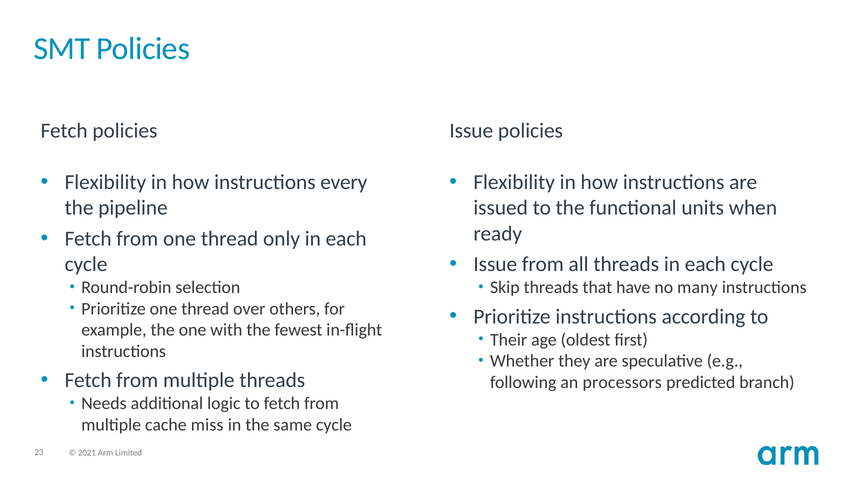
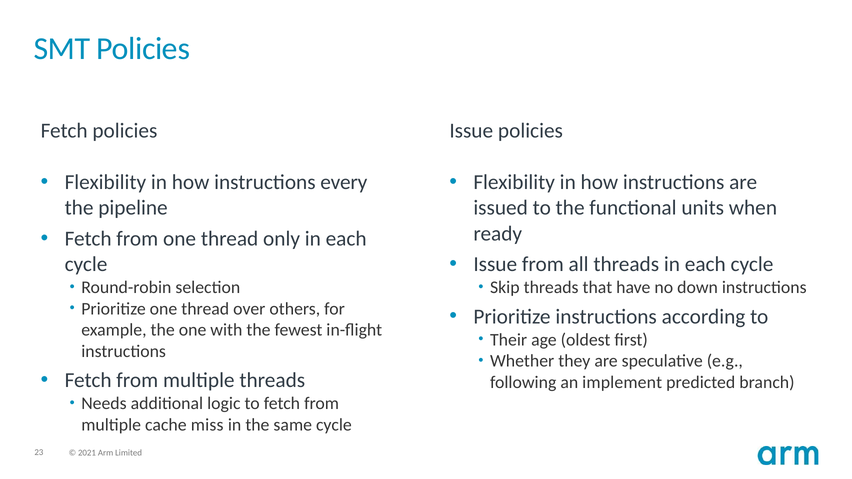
many: many -> down
processors: processors -> implement
